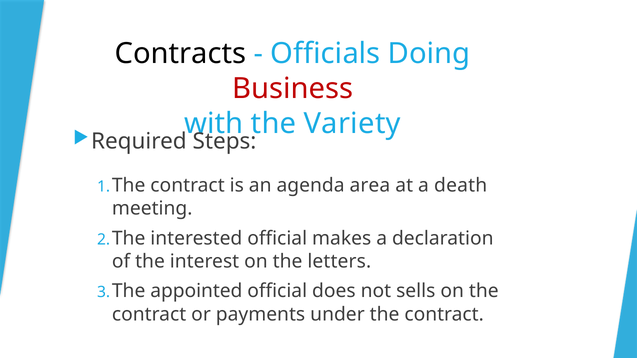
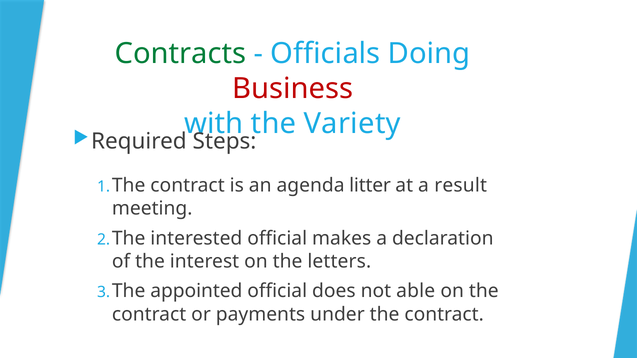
Contracts colour: black -> green
area: area -> litter
death: death -> result
sells: sells -> able
